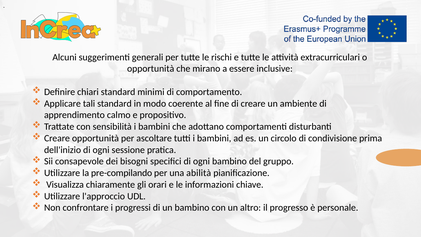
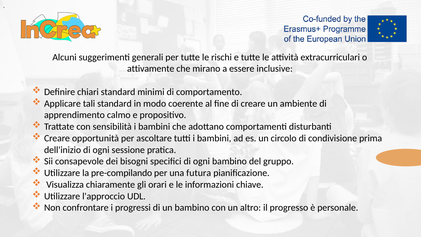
opportunità at (151, 69): opportunità -> attivamente
abilità: abilità -> futura
